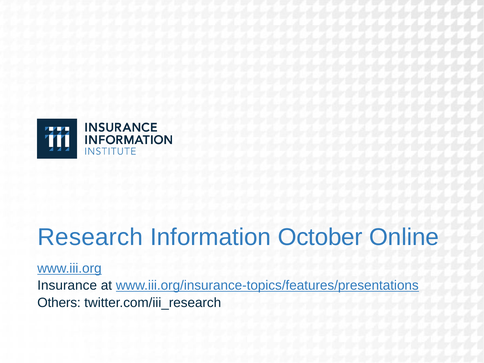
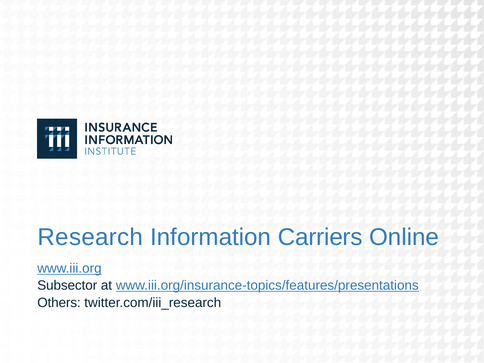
October: October -> Carriers
Insurance: Insurance -> Subsector
